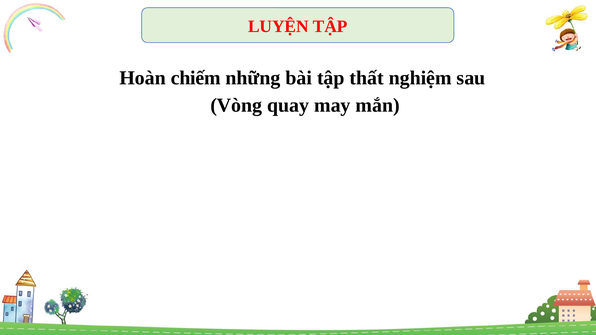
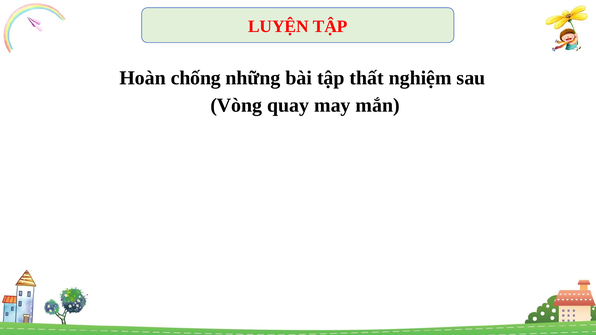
chiếm: chiếm -> chống
